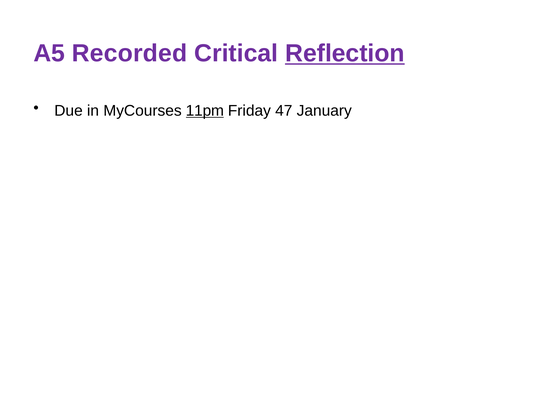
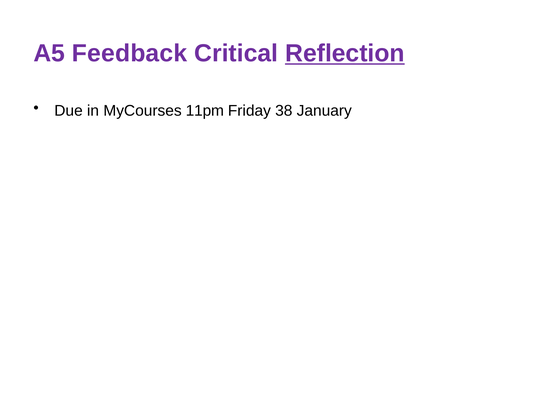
Recorded: Recorded -> Feedback
11pm underline: present -> none
47: 47 -> 38
